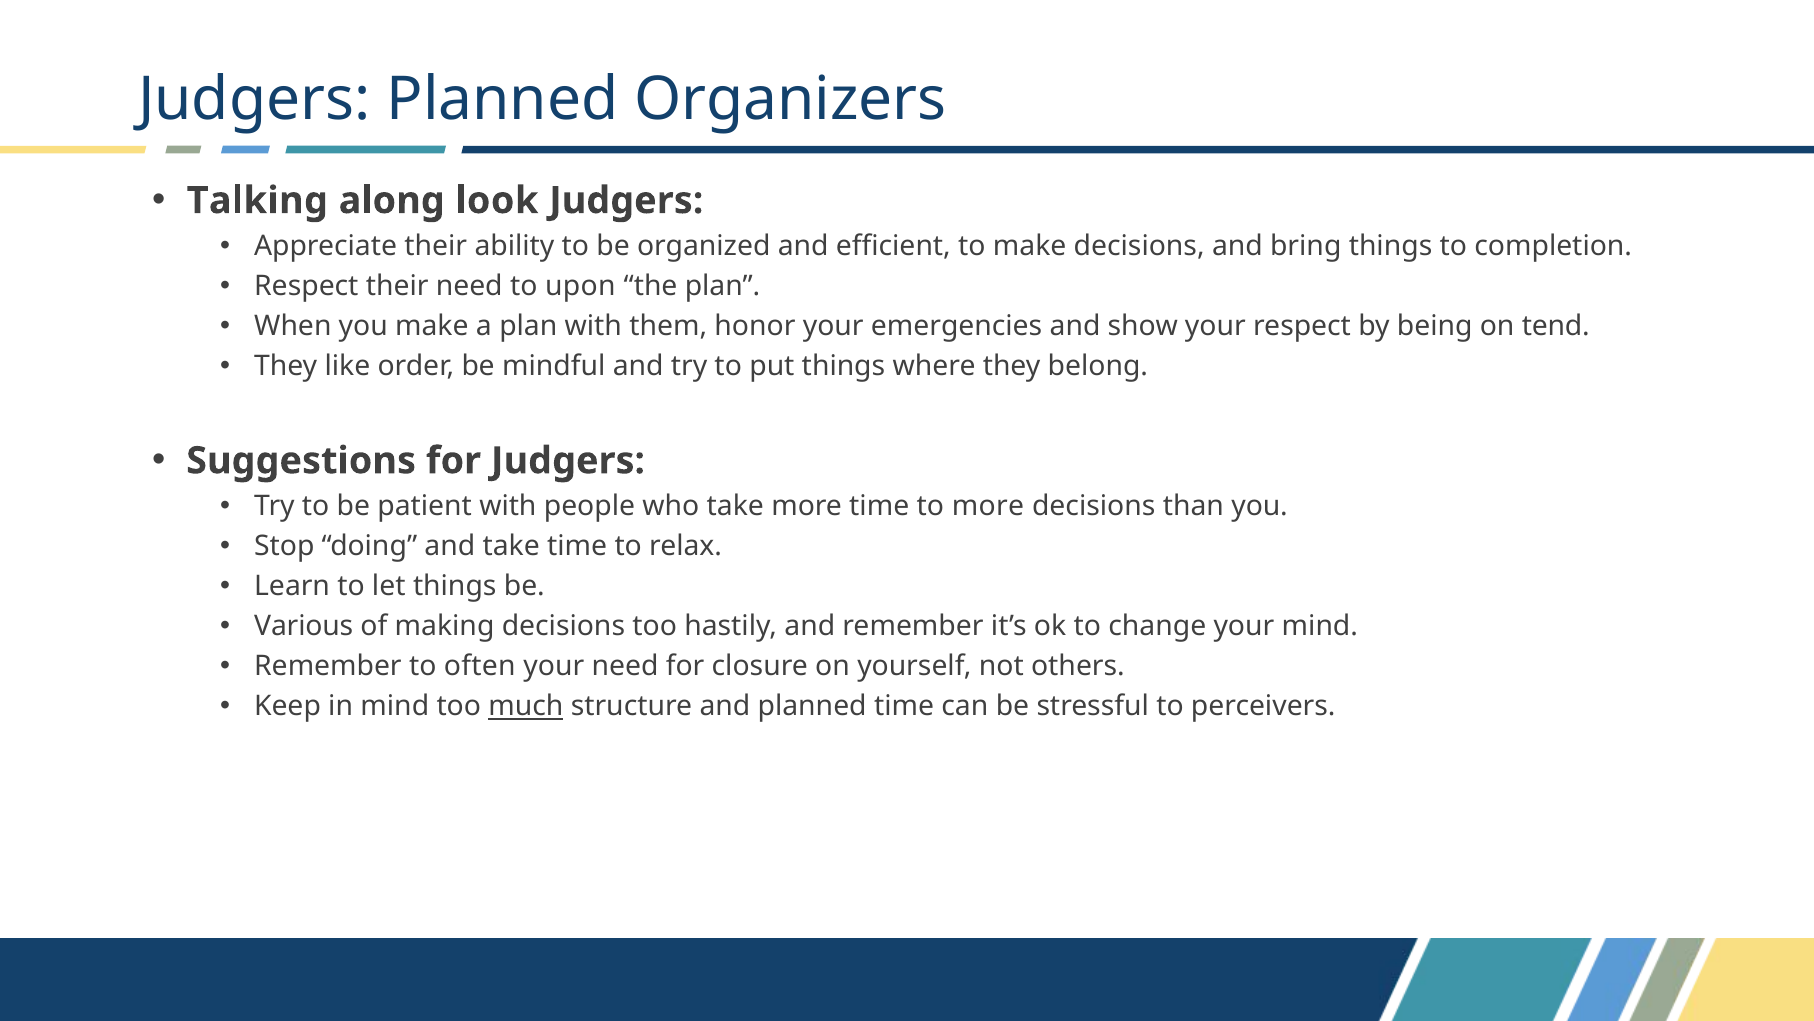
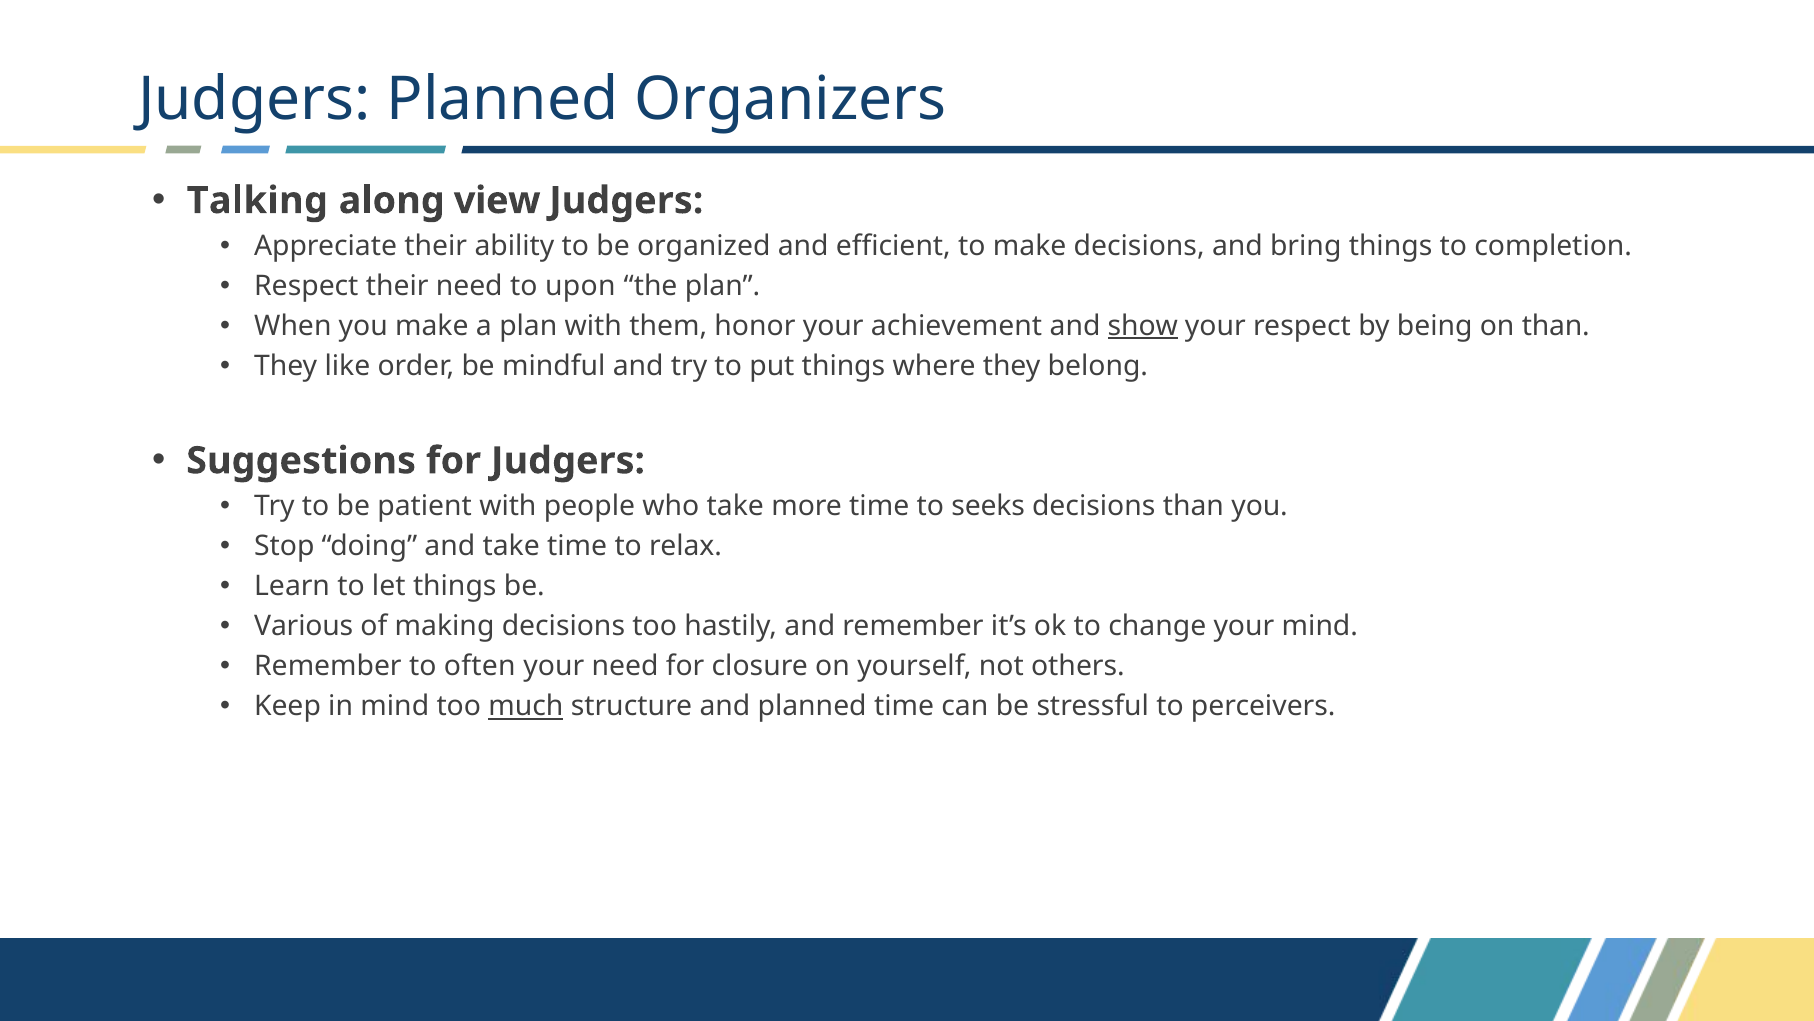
look: look -> view
emergencies: emergencies -> achievement
show underline: none -> present
on tend: tend -> than
to more: more -> seeks
